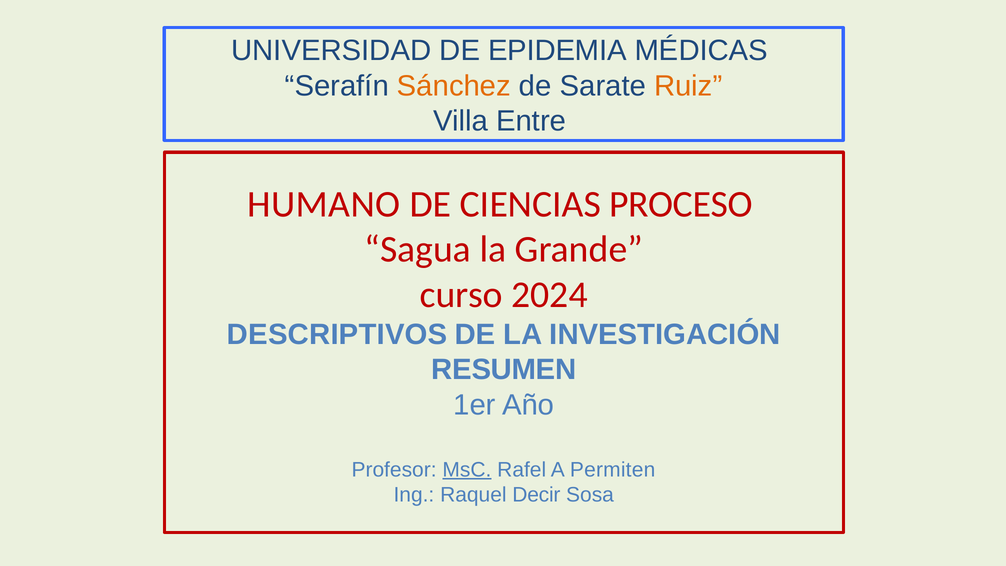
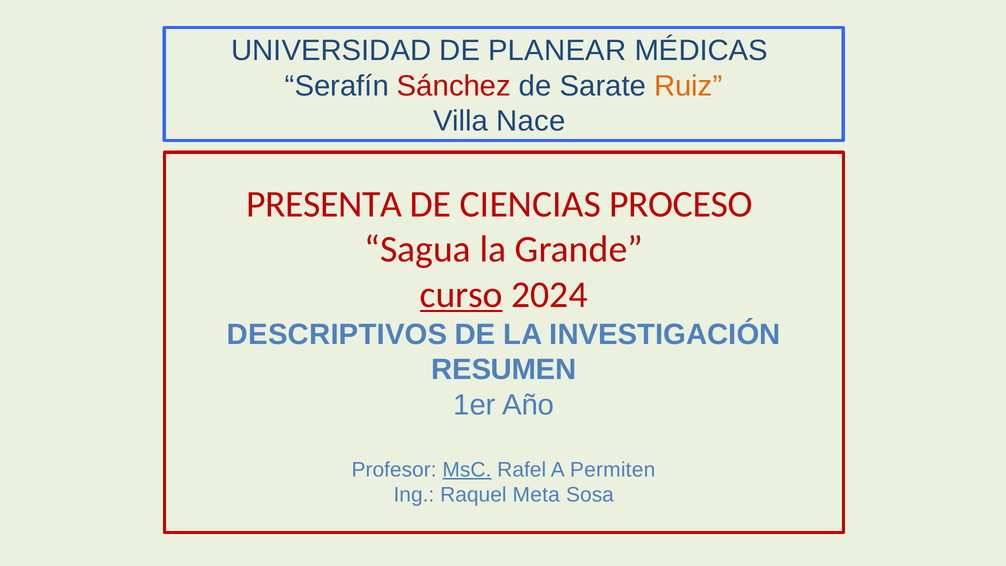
EPIDEMIA: EPIDEMIA -> PLANEAR
Sánchez colour: orange -> red
Entre: Entre -> Nace
HUMANO: HUMANO -> PRESENTA
curso underline: none -> present
Decir: Decir -> Meta
